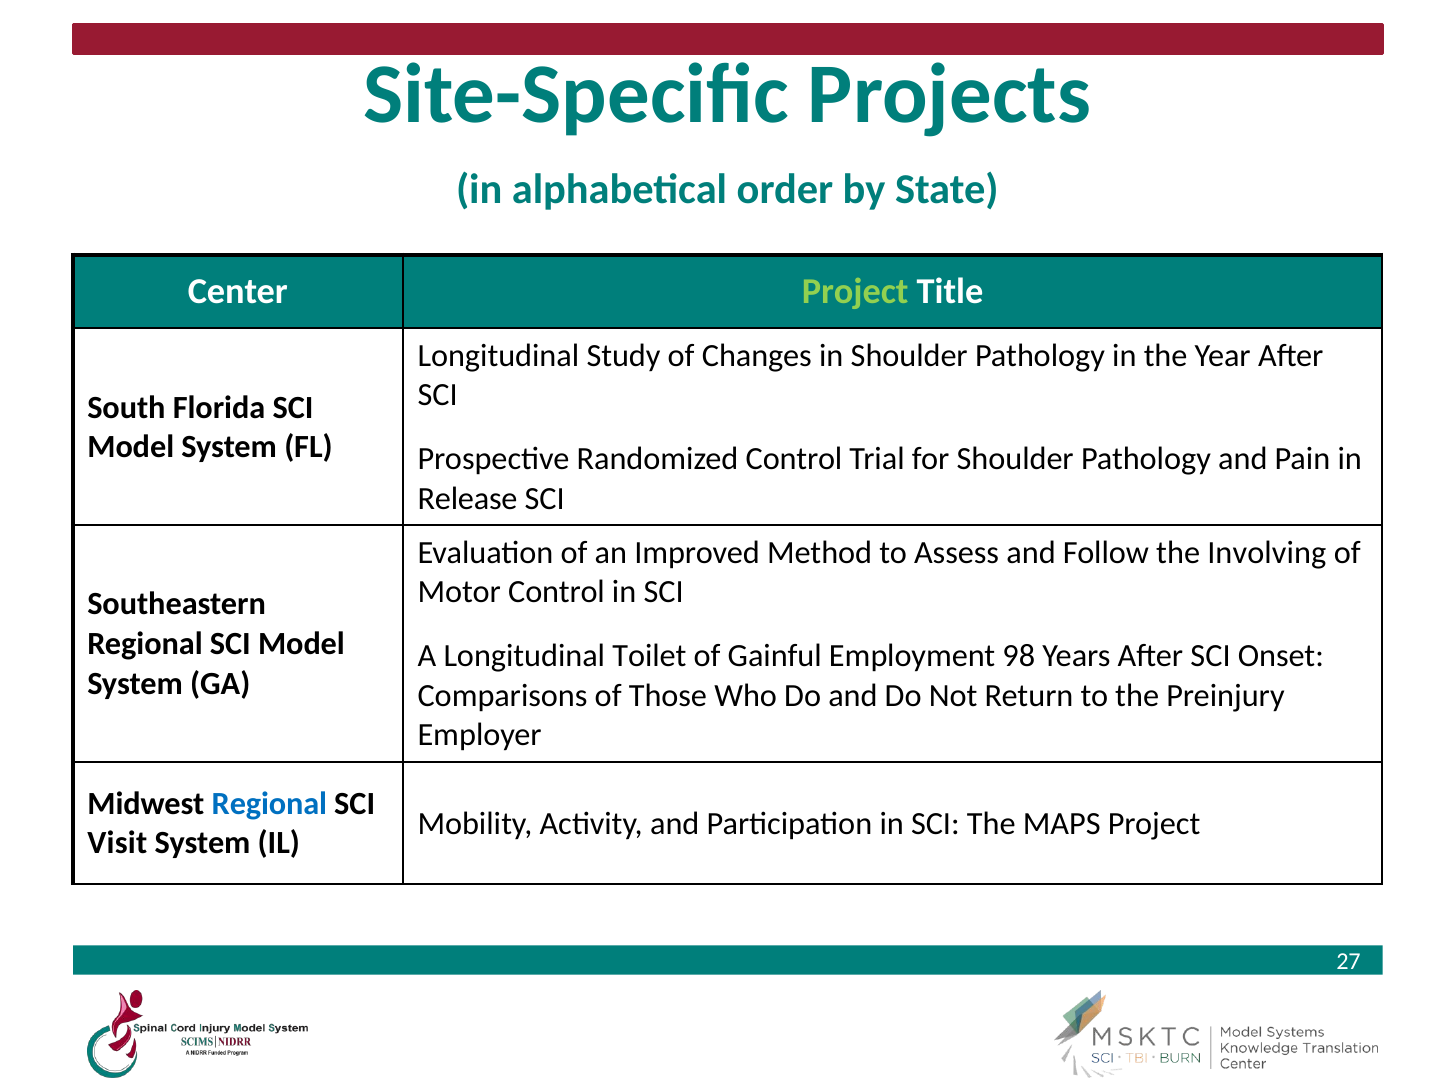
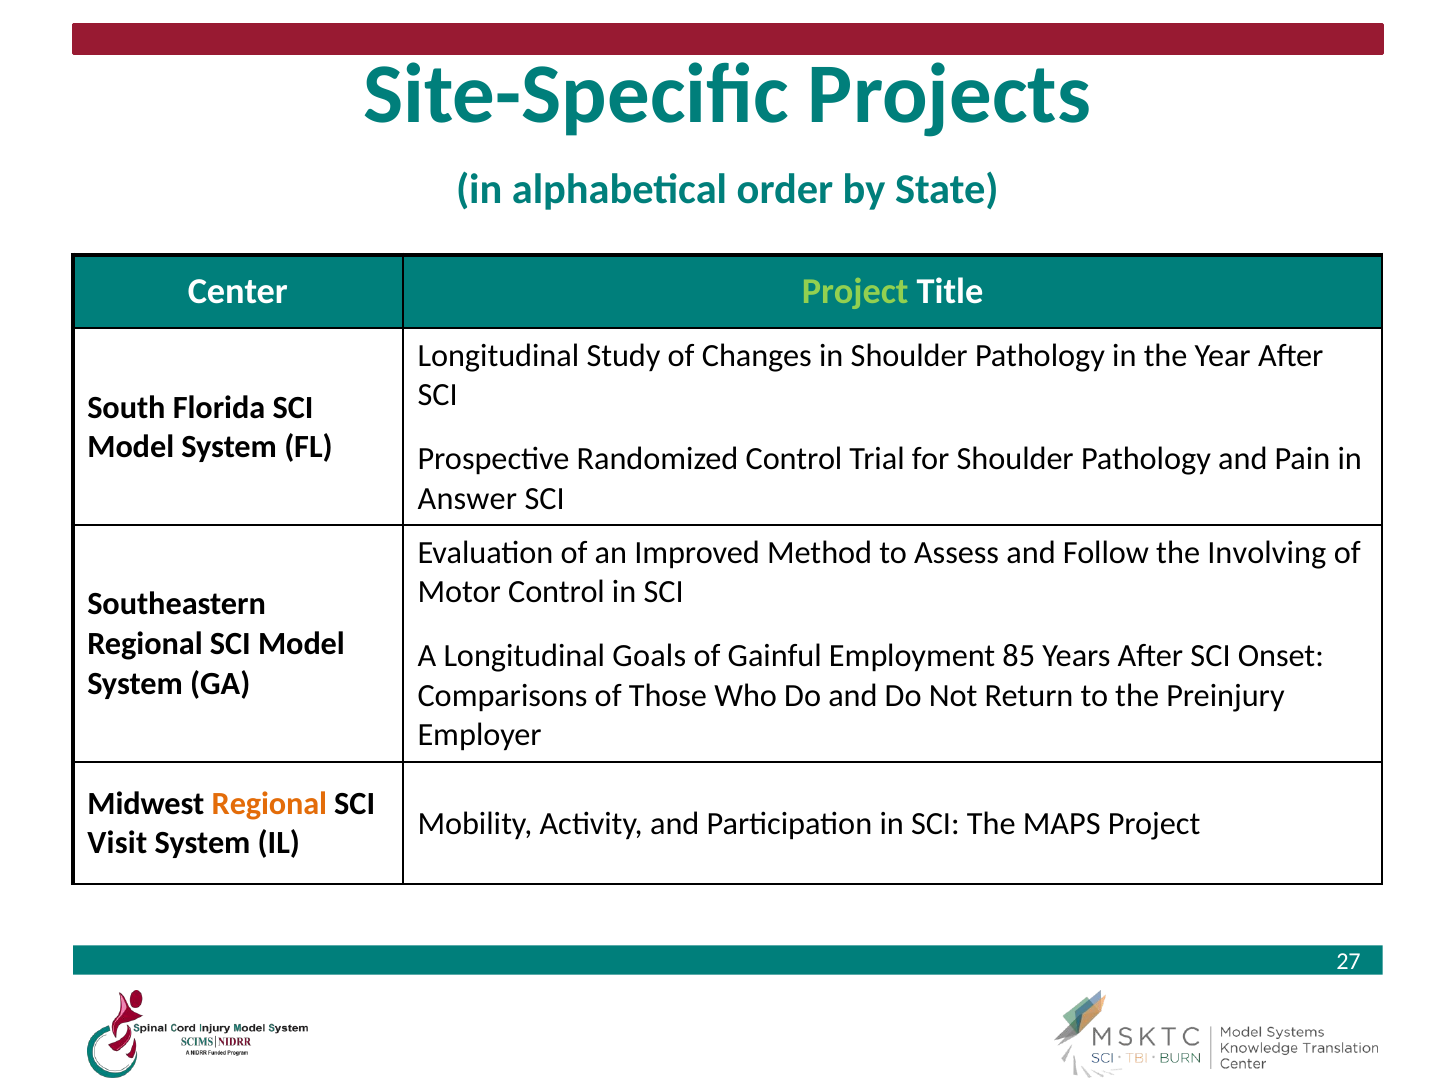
Release: Release -> Answer
Toilet: Toilet -> Goals
98: 98 -> 85
Regional at (269, 804) colour: blue -> orange
